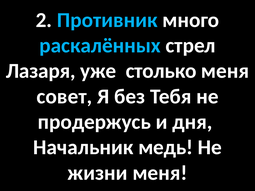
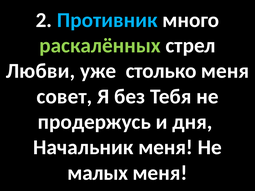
раскалённых colour: light blue -> light green
Лазаря: Лазаря -> Любви
Начальник медь: медь -> меня
жизни: жизни -> малых
